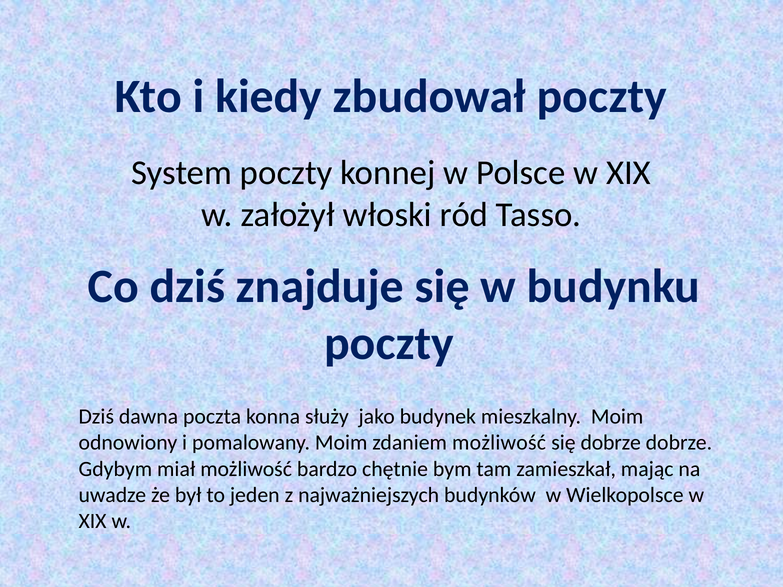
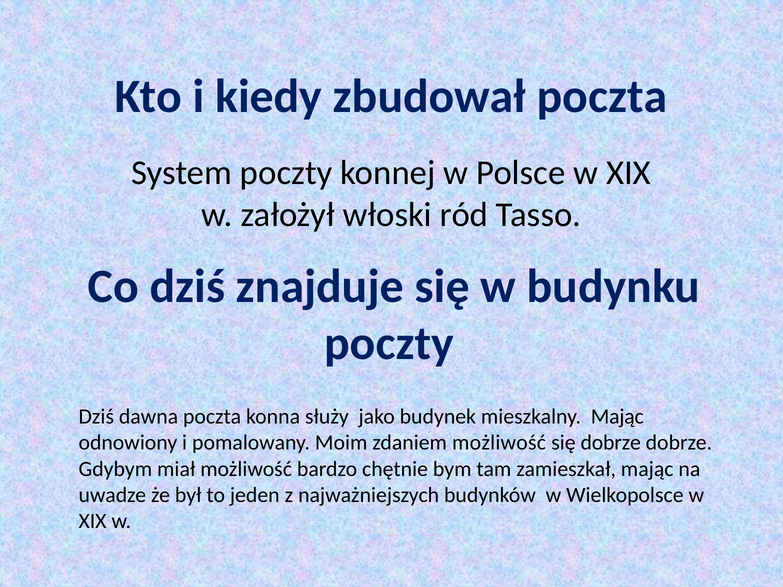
zbudował poczty: poczty -> poczta
mieszkalny Moim: Moim -> Mając
